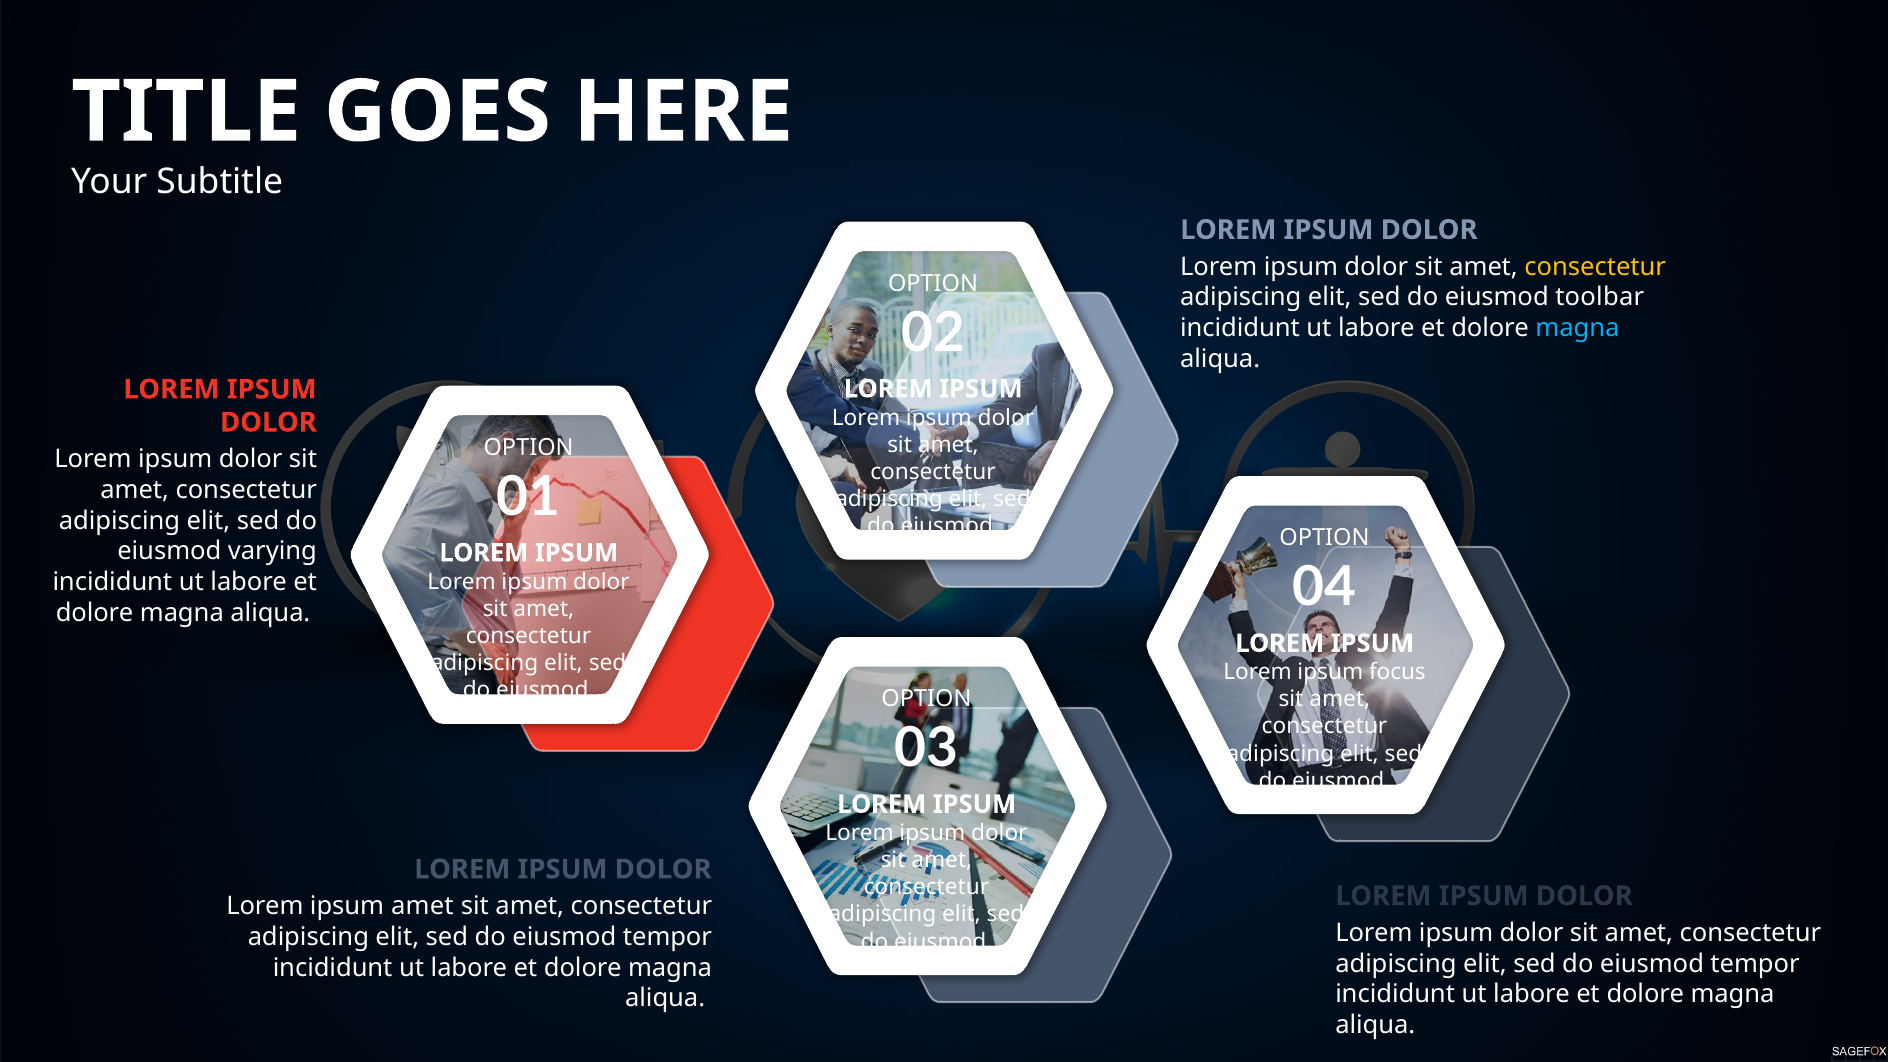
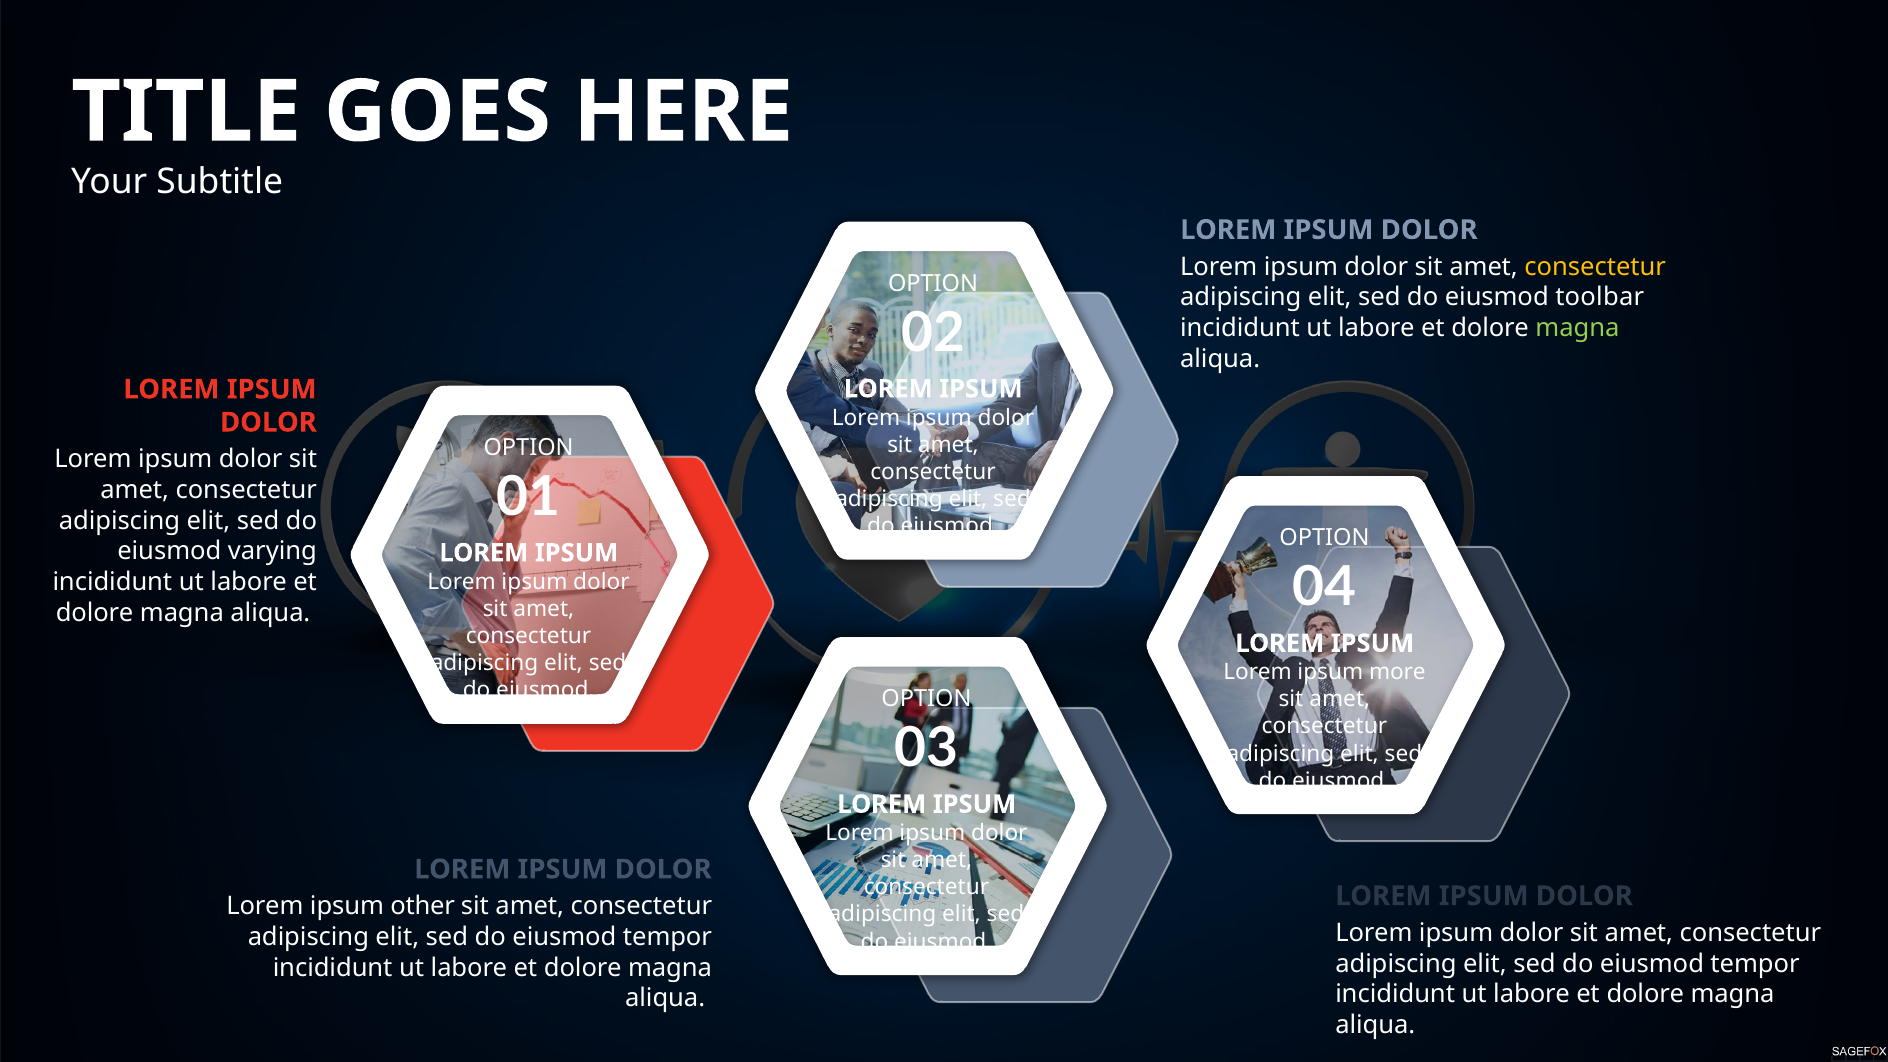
magna at (1577, 328) colour: light blue -> light green
focus: focus -> more
ipsum amet: amet -> other
